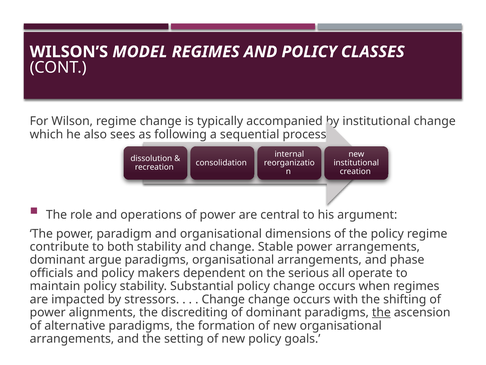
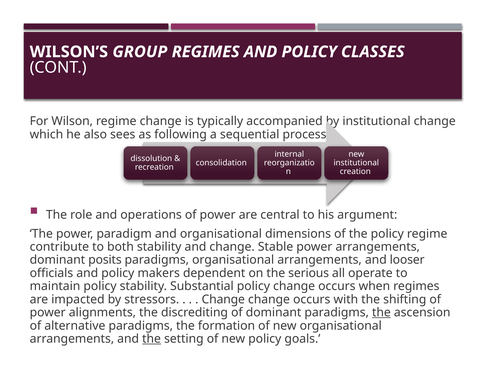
MODEL: MODEL -> GROUP
argue: argue -> posits
phase: phase -> looser
the at (152, 338) underline: none -> present
